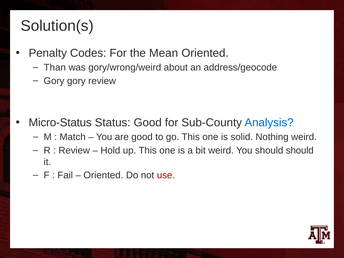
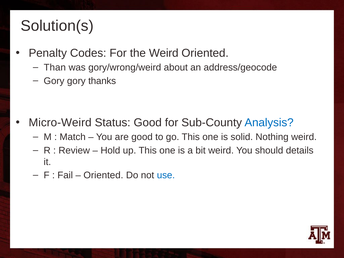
the Mean: Mean -> Weird
gory review: review -> thanks
Micro-Status: Micro-Status -> Micro-Weird
should should: should -> details
use colour: red -> blue
